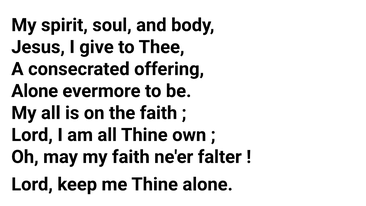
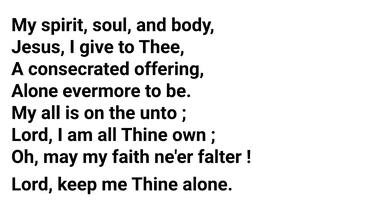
the faith: faith -> unto
